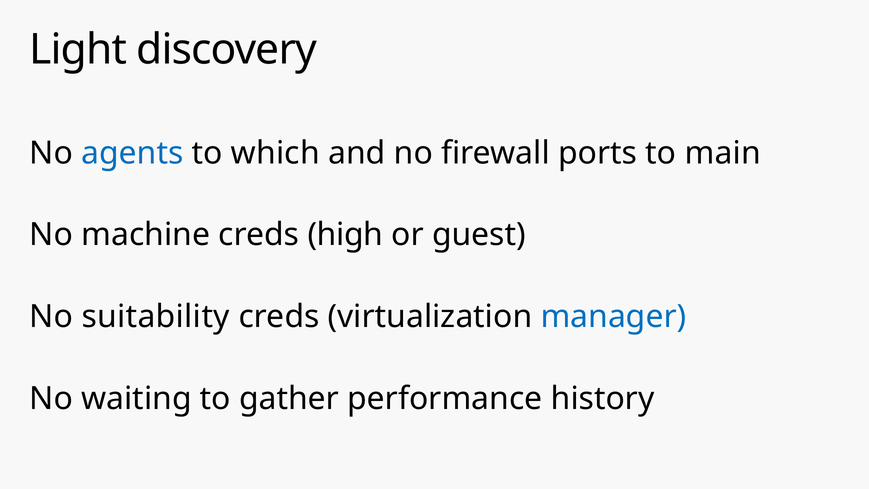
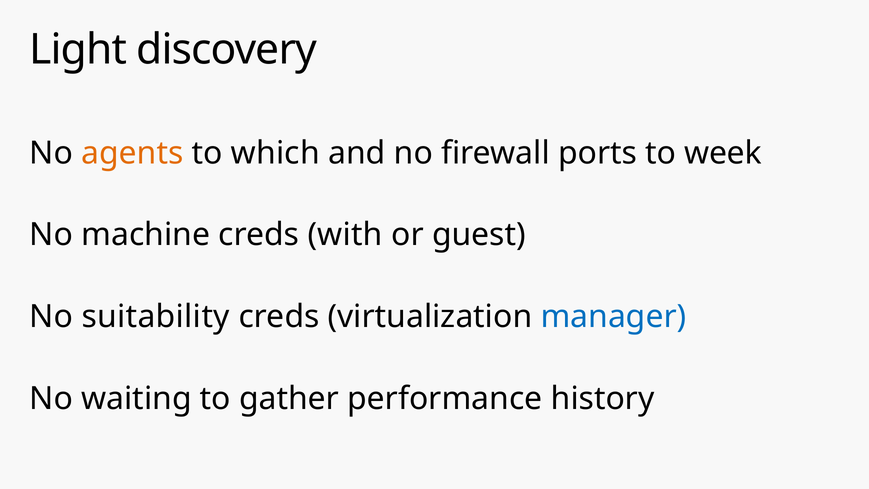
agents colour: blue -> orange
main: main -> week
high: high -> with
